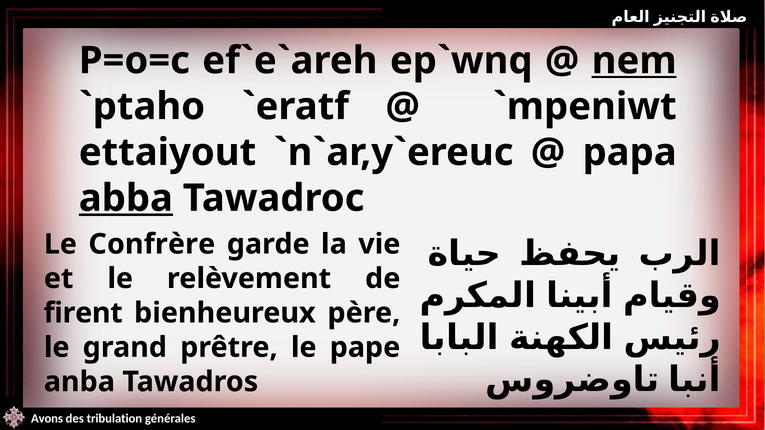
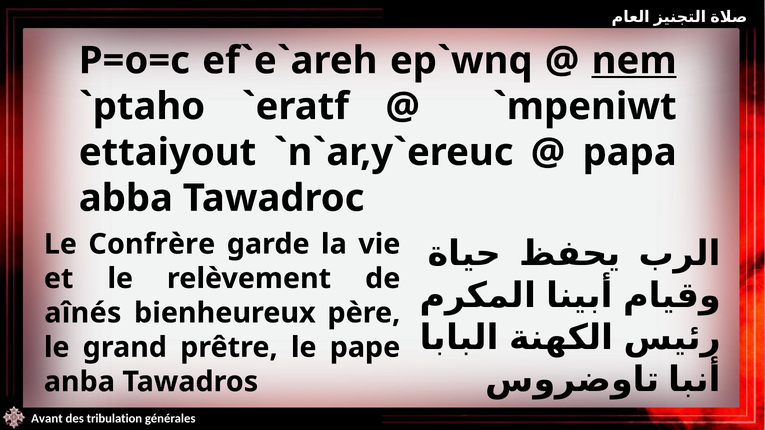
abba underline: present -> none
firent: firent -> aînés
Avons: Avons -> Avant
